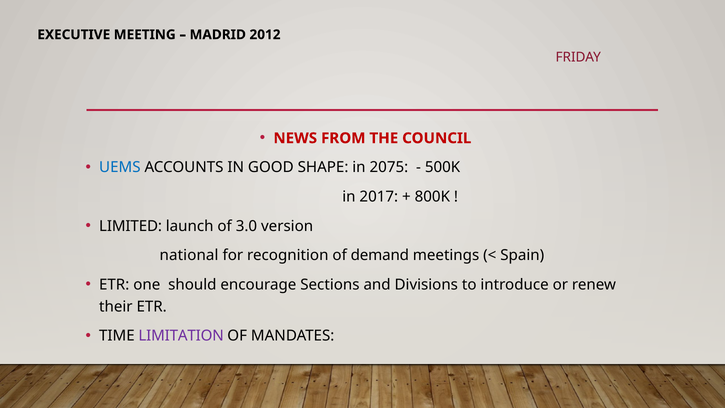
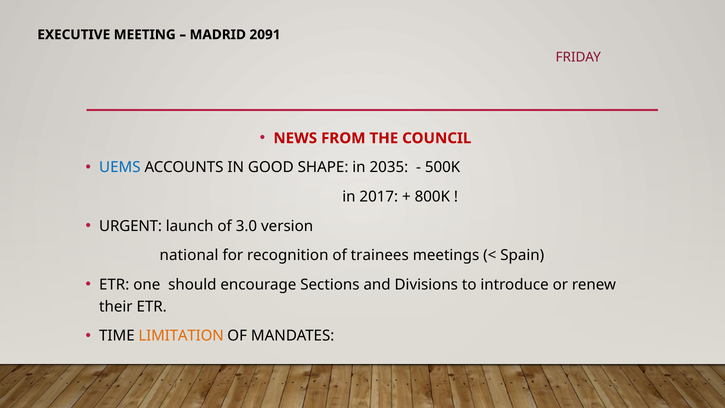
2012: 2012 -> 2091
2075: 2075 -> 2035
LIMITED: LIMITED -> URGENT
demand: demand -> trainees
LIMITATION colour: purple -> orange
